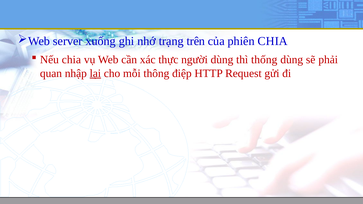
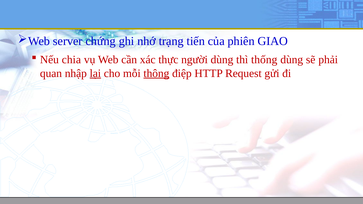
xuống: xuống -> chứng
trên: trên -> tiến
phiên CHIA: CHIA -> GIAO
thông underline: none -> present
